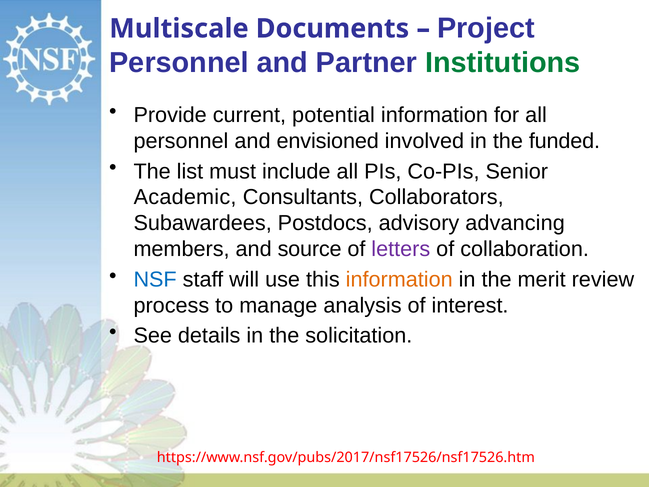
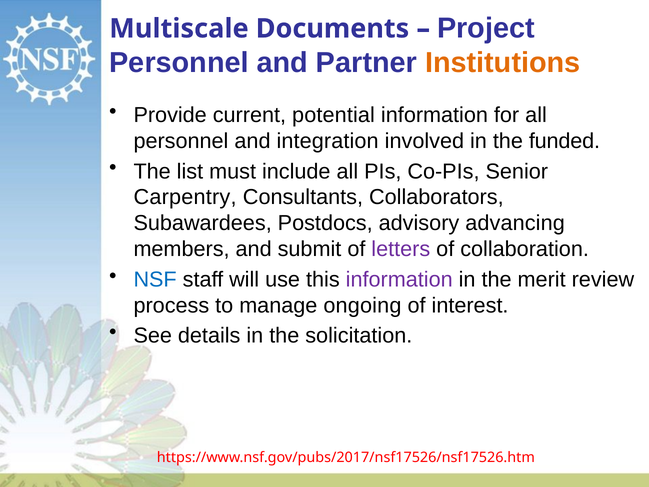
Institutions colour: green -> orange
envisioned: envisioned -> integration
Academic: Academic -> Carpentry
source: source -> submit
information at (399, 279) colour: orange -> purple
analysis: analysis -> ongoing
